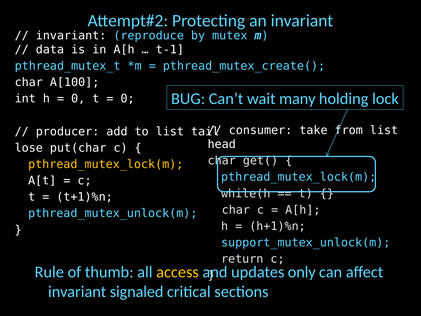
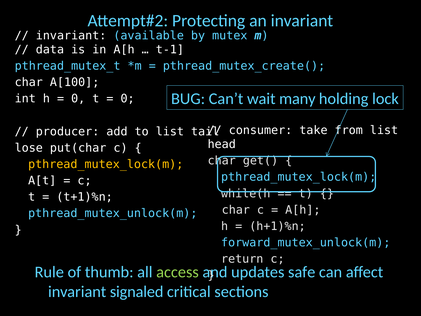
reproduce: reproduce -> available
support_mutex_unlock(m: support_mutex_unlock(m -> forward_mutex_unlock(m
access colour: yellow -> light green
only: only -> safe
